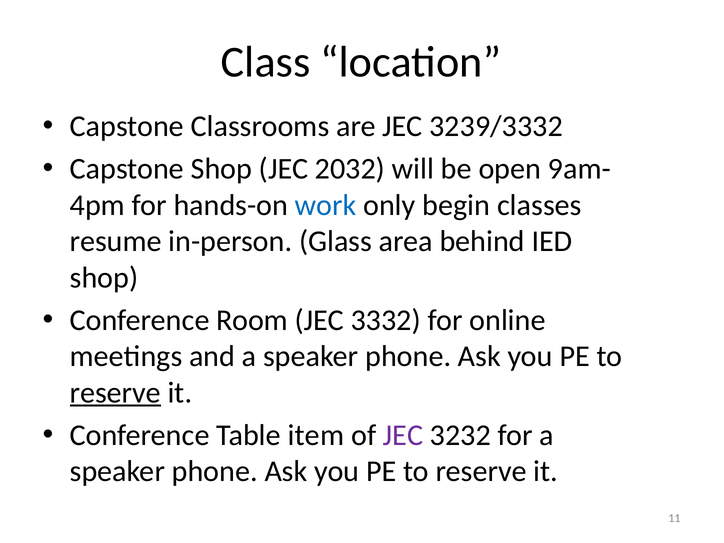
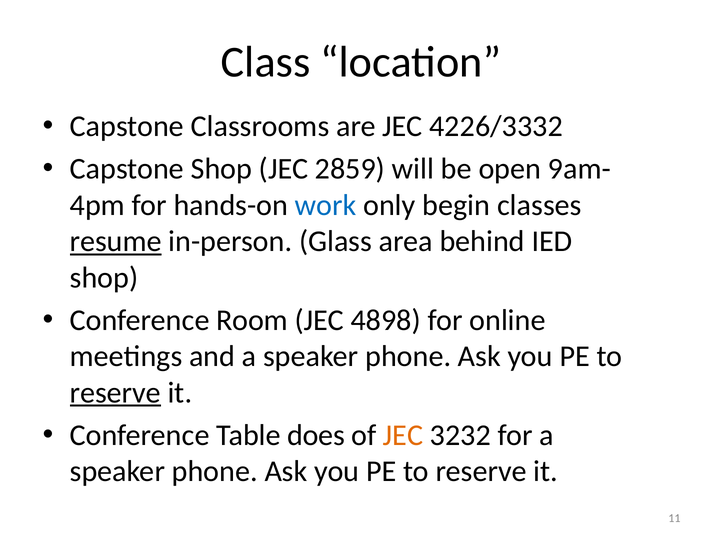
3239/3332: 3239/3332 -> 4226/3332
2032: 2032 -> 2859
resume underline: none -> present
3332: 3332 -> 4898
item: item -> does
JEC at (403, 435) colour: purple -> orange
